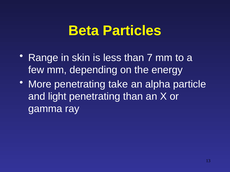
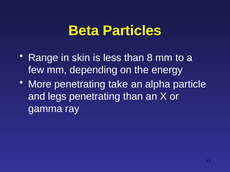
7: 7 -> 8
light: light -> legs
